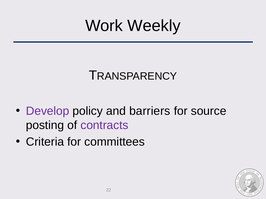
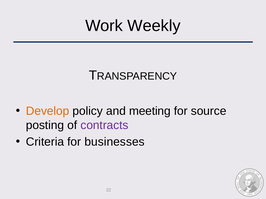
Develop colour: purple -> orange
barriers: barriers -> meeting
committees: committees -> businesses
